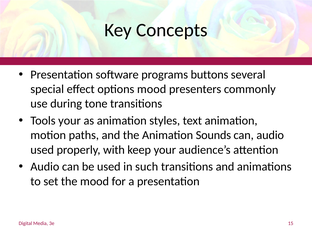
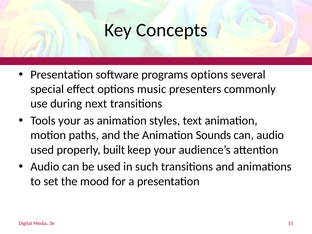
programs buttons: buttons -> options
options mood: mood -> music
tone: tone -> next
with: with -> built
